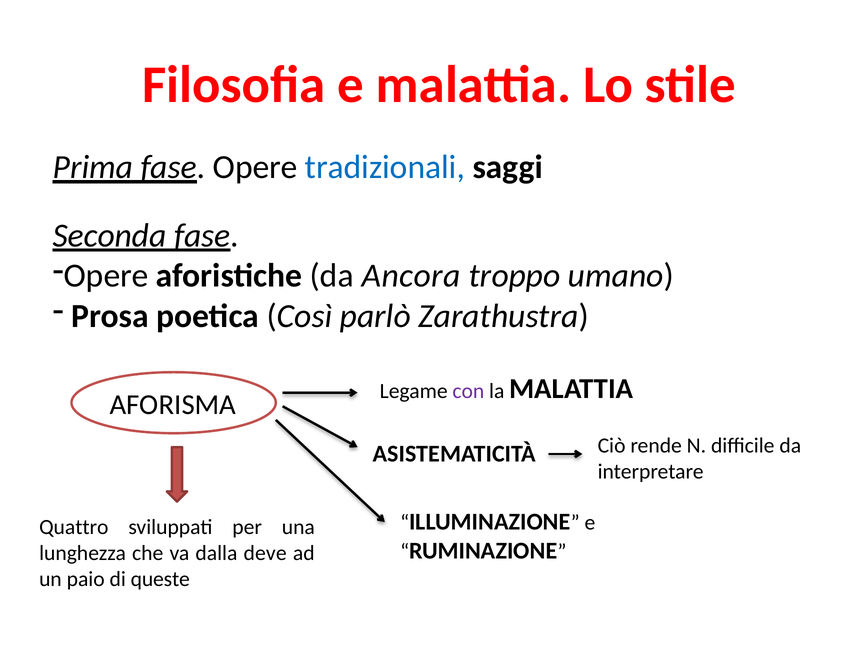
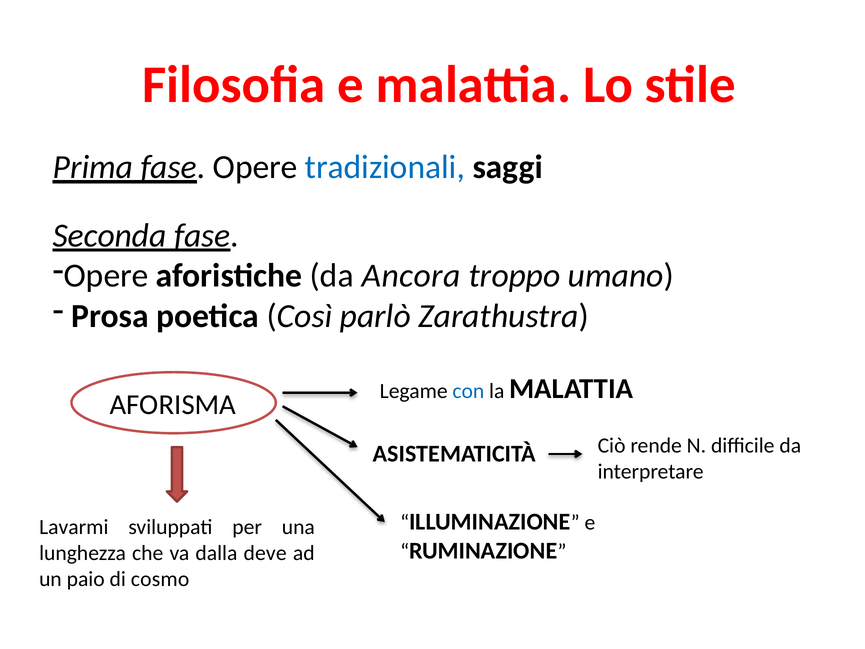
con colour: purple -> blue
Quattro: Quattro -> Lavarmi
queste: queste -> cosmo
